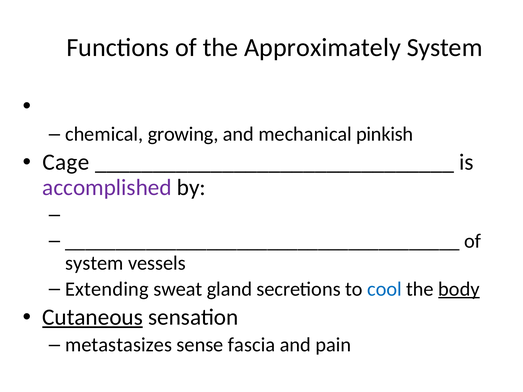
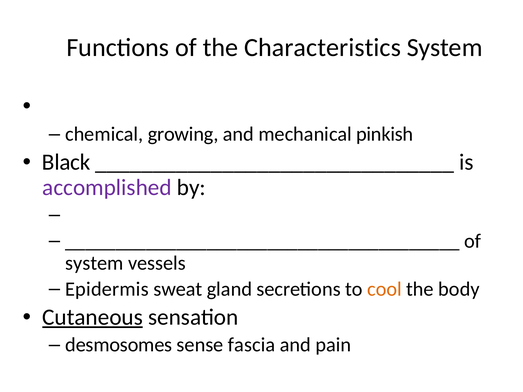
Approximately: Approximately -> Characteristics
Cage: Cage -> Black
Extending: Extending -> Epidermis
cool colour: blue -> orange
body underline: present -> none
metastasizes: metastasizes -> desmosomes
